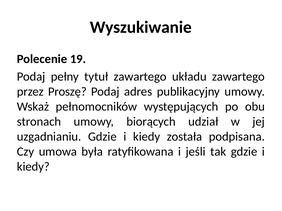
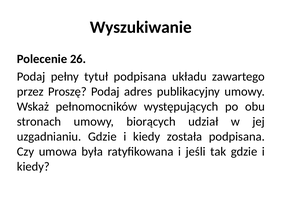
19: 19 -> 26
tytuł zawartego: zawartego -> podpisana
